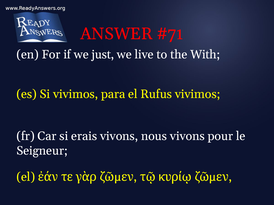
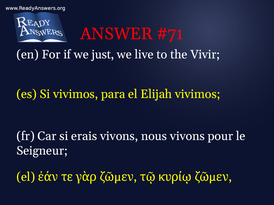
With: With -> Vivir
Rufus: Rufus -> Elijah
